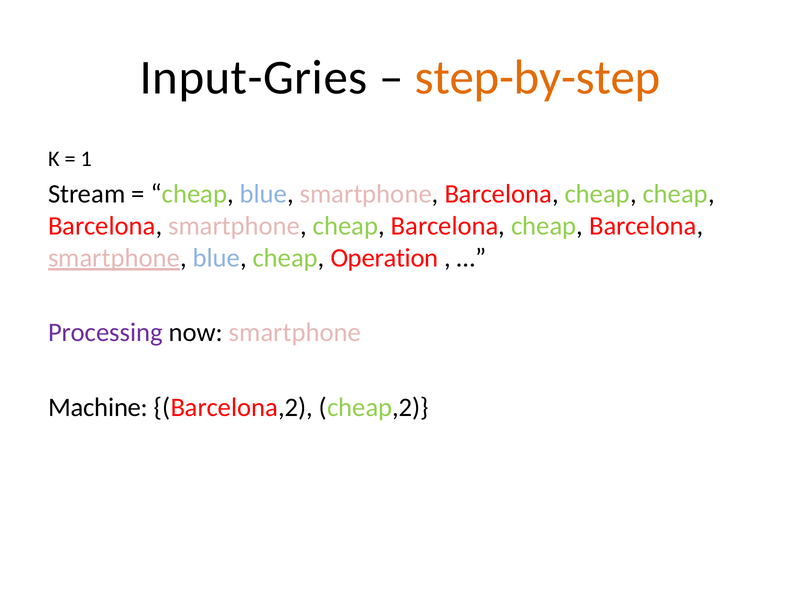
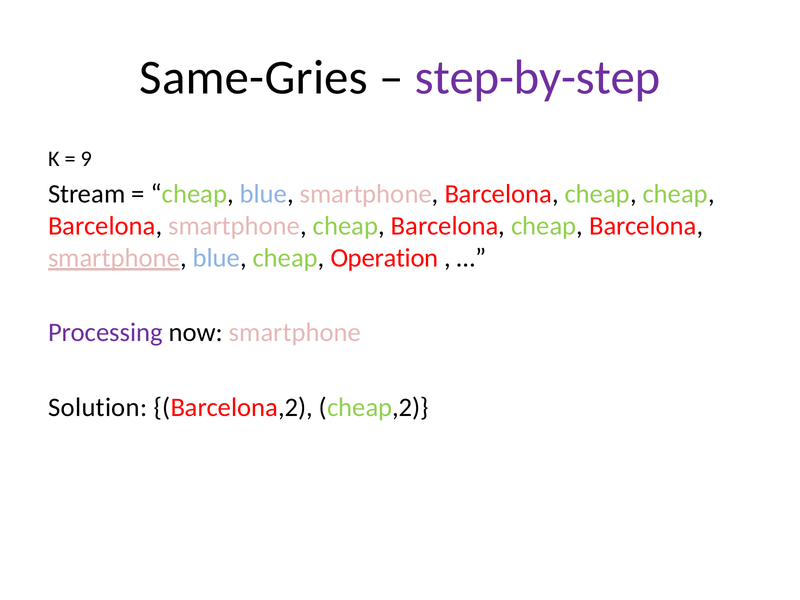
Input-Gries: Input-Gries -> Same-Gries
step-by-step colour: orange -> purple
1: 1 -> 9
Machine: Machine -> Solution
